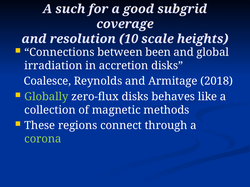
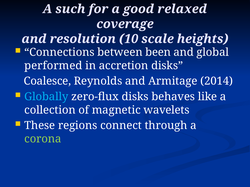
subgrid: subgrid -> relaxed
irradiation: irradiation -> performed
2018: 2018 -> 2014
Globally colour: light green -> light blue
methods: methods -> wavelets
